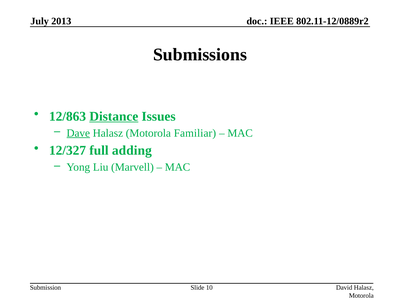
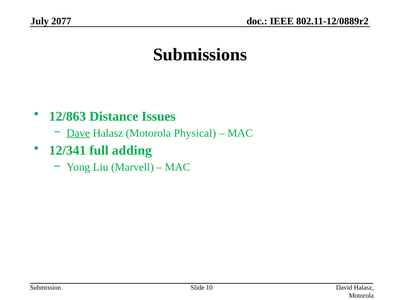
2013: 2013 -> 2077
Distance underline: present -> none
Familiar: Familiar -> Physical
12/327: 12/327 -> 12/341
